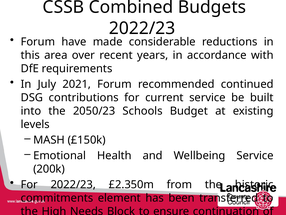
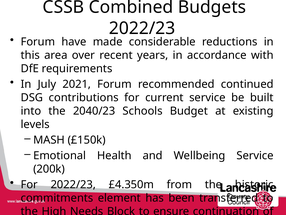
2050/23: 2050/23 -> 2040/23
£2.350m: £2.350m -> £4.350m
